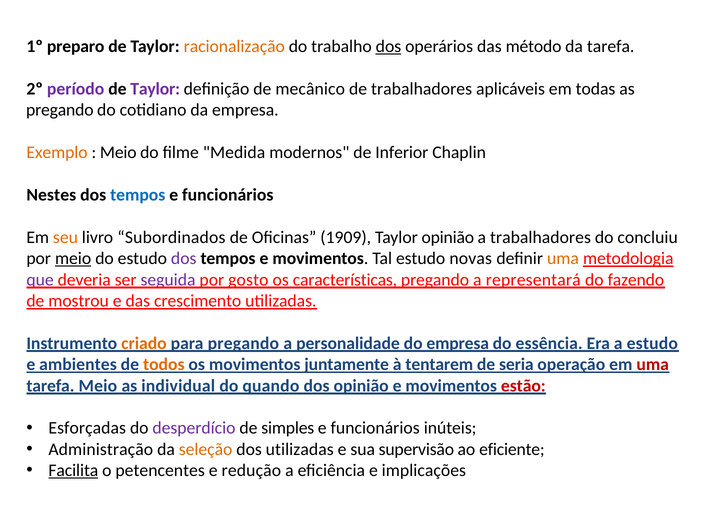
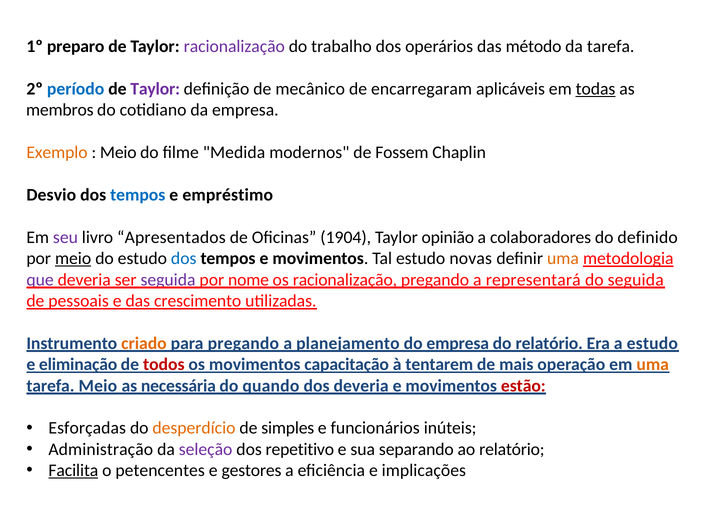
racionalização at (234, 47) colour: orange -> purple
dos at (388, 47) underline: present -> none
período colour: purple -> blue
de trabalhadores: trabalhadores -> encarregaram
todas underline: none -> present
pregando at (60, 110): pregando -> membros
Inferior: Inferior -> Fossem
Nestes: Nestes -> Desvio
funcionários at (228, 195): funcionários -> empréstimo
seu colour: orange -> purple
Subordinados: Subordinados -> Apresentados
1909: 1909 -> 1904
a trabalhadores: trabalhadores -> colaboradores
concluiu: concluiu -> definido
dos at (184, 258) colour: purple -> blue
gosto: gosto -> nome
os características: características -> racionalização
do fazendo: fazendo -> seguida
mostrou: mostrou -> pessoais
personalidade: personalidade -> planejamento
do essência: essência -> relatório
ambientes: ambientes -> eliminação
todos colour: orange -> red
juntamente: juntamente -> capacitação
seria: seria -> mais
uma at (653, 364) colour: red -> orange
individual: individual -> necessária
dos opinião: opinião -> deveria
desperdício colour: purple -> orange
seleção colour: orange -> purple
dos utilizadas: utilizadas -> repetitivo
supervisão: supervisão -> separando
ao eficiente: eficiente -> relatório
redução: redução -> gestores
